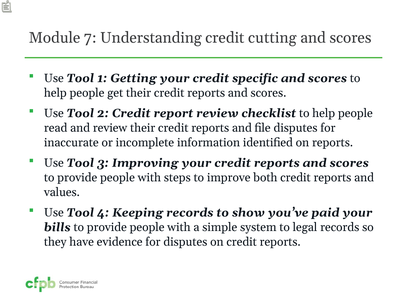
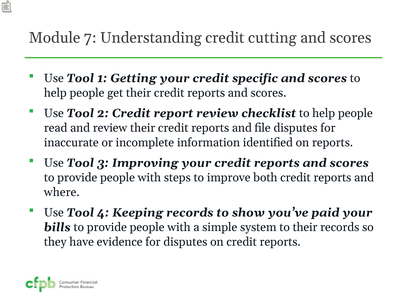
values: values -> where
to legal: legal -> their
